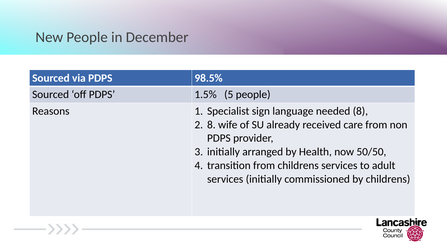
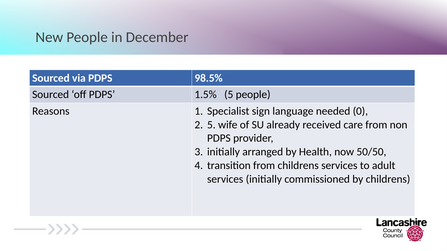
needed 8: 8 -> 0
2 8: 8 -> 5
